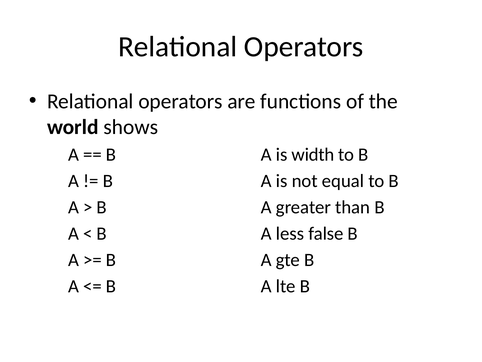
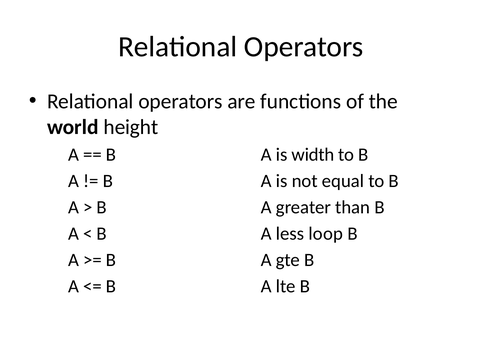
shows: shows -> height
false: false -> loop
